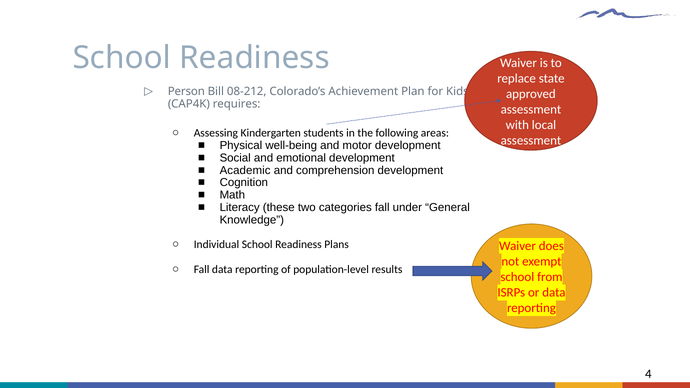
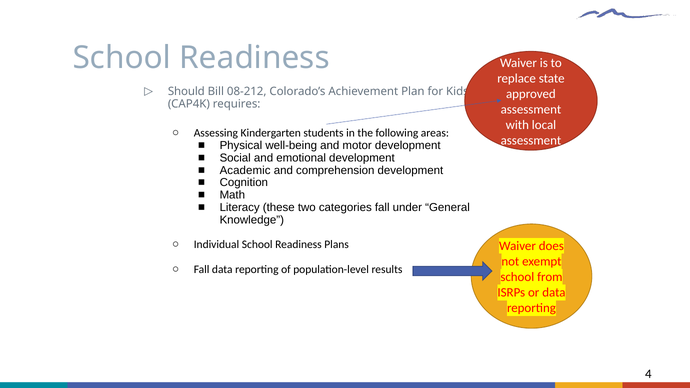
Person: Person -> Should
